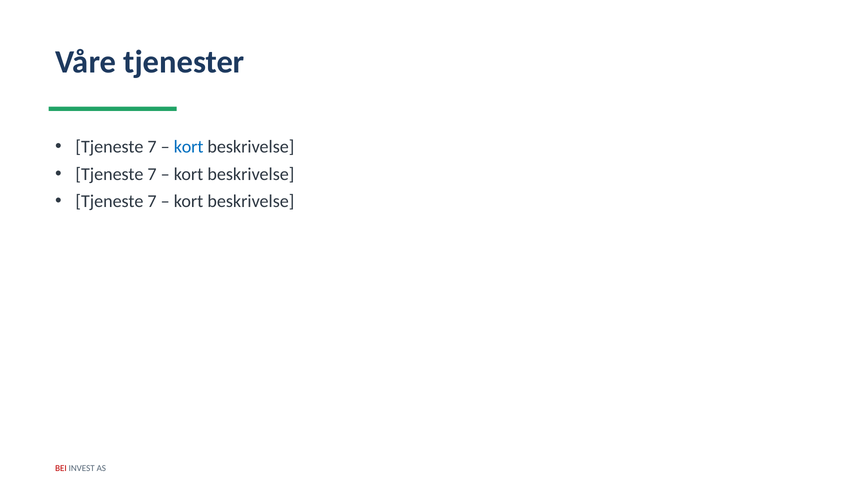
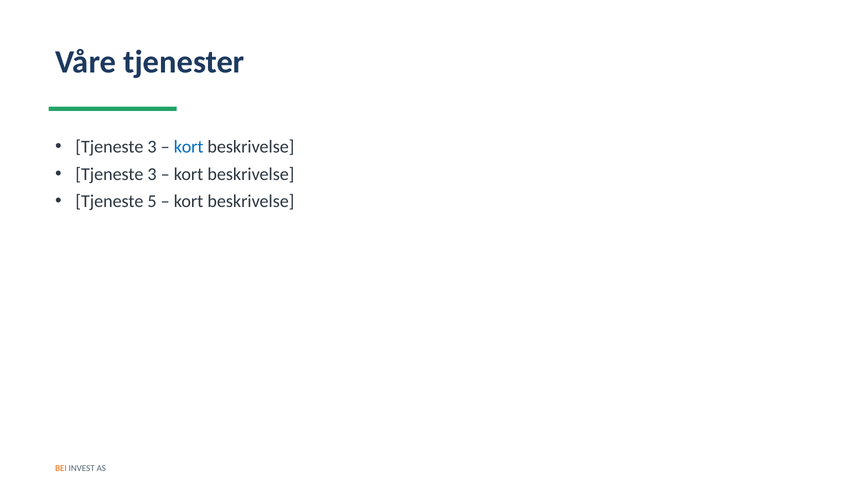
7 at (152, 147): 7 -> 3
7 at (152, 174): 7 -> 3
7 at (152, 201): 7 -> 5
BEI colour: red -> orange
